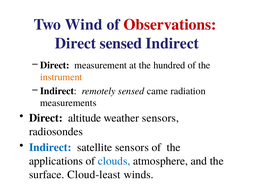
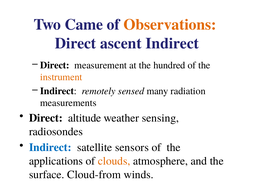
Wind: Wind -> Came
Observations colour: red -> orange
Direct sensed: sensed -> ascent
came: came -> many
weather sensors: sensors -> sensing
clouds colour: blue -> orange
Cloud-least: Cloud-least -> Cloud-from
